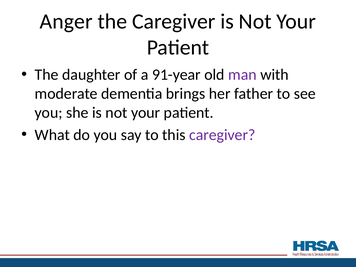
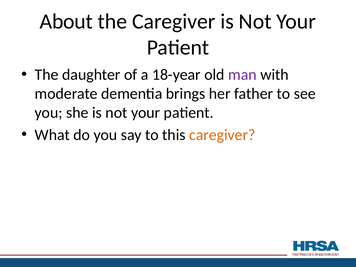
Anger: Anger -> About
91-year: 91-year -> 18-year
caregiver at (222, 135) colour: purple -> orange
